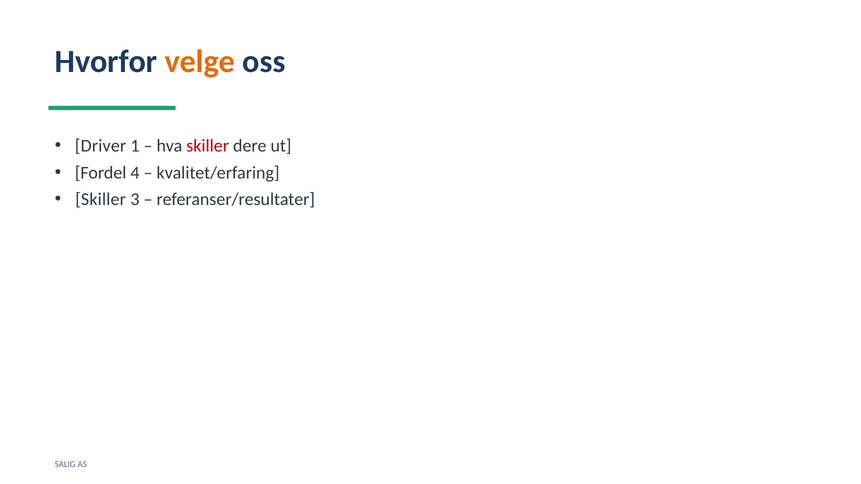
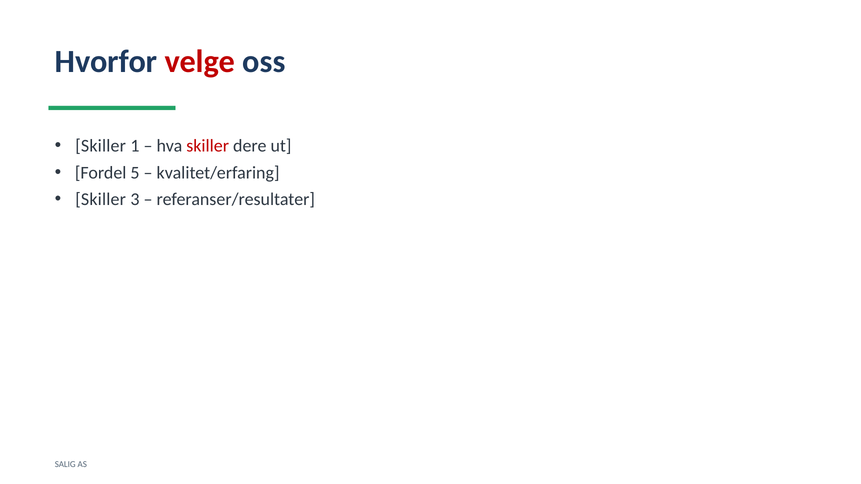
velge colour: orange -> red
Driver at (101, 146): Driver -> Skiller
4: 4 -> 5
